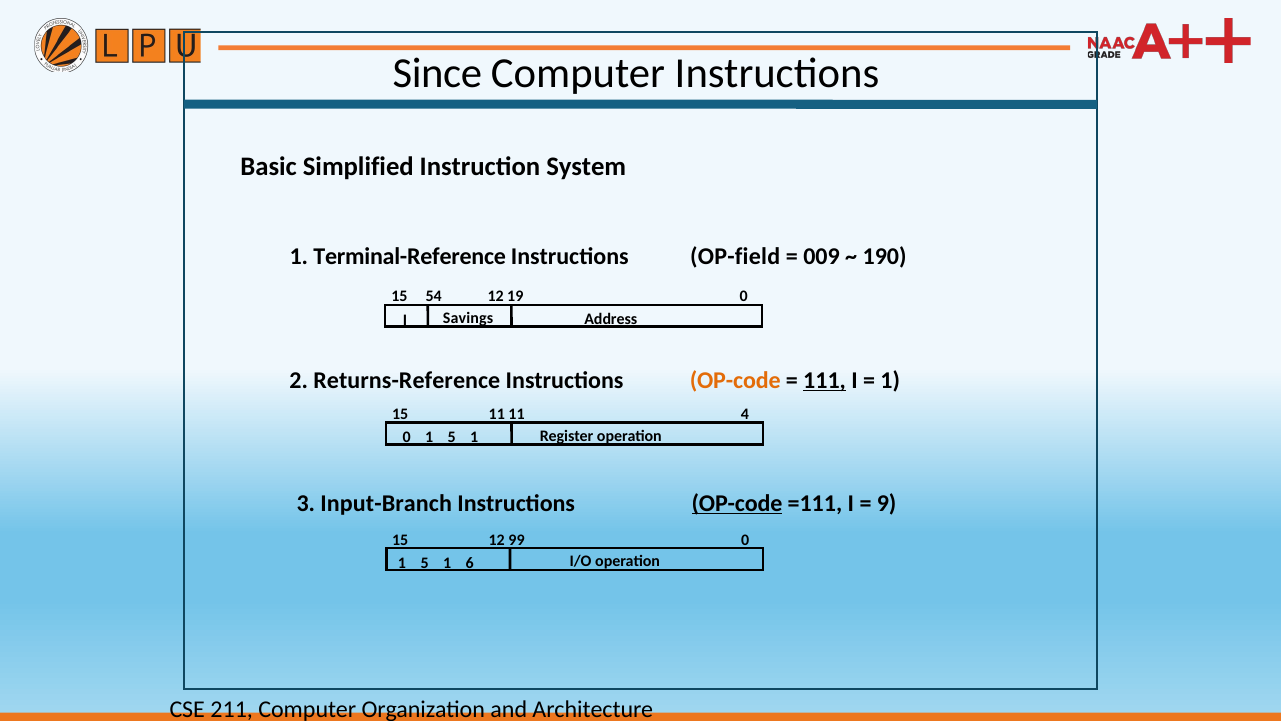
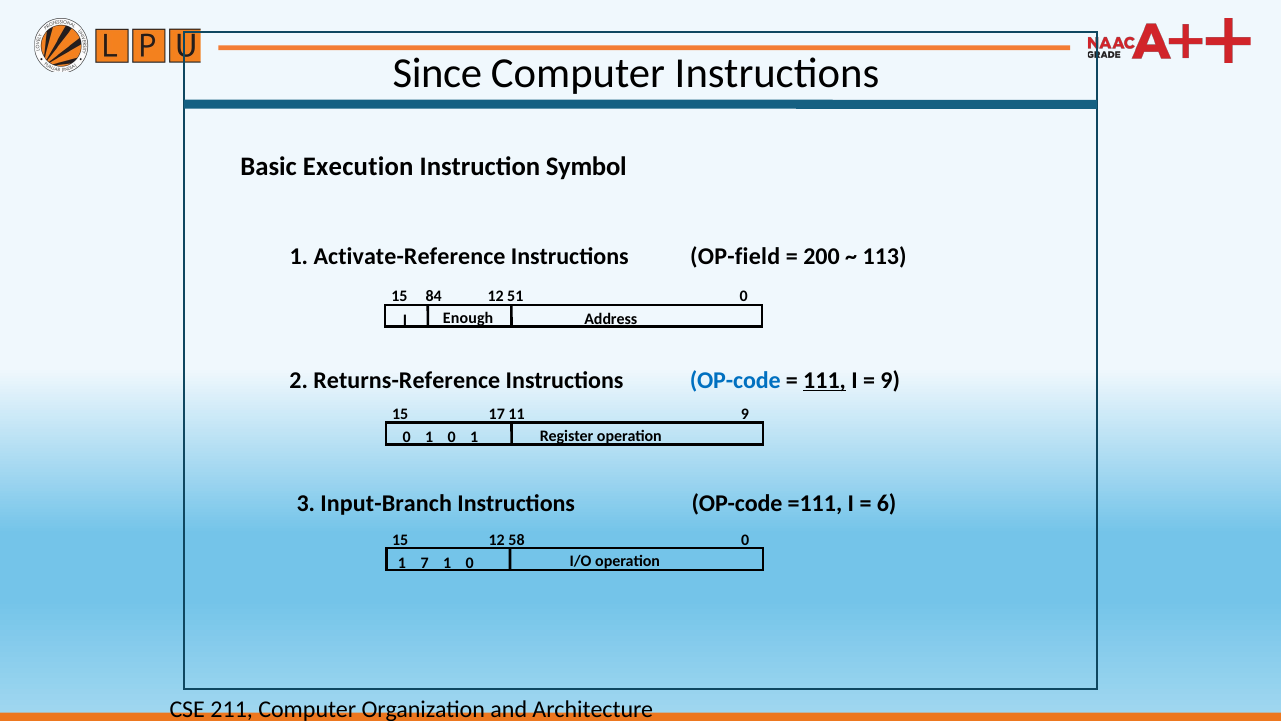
Simplified: Simplified -> Execution
System: System -> Symbol
Terminal-Reference: Terminal-Reference -> Activate-Reference
009: 009 -> 200
190: 190 -> 113
54: 54 -> 84
19: 19 -> 51
Savings: Savings -> Enough
OP-code at (735, 380) colour: orange -> blue
1 at (890, 380): 1 -> 9
15 11: 11 -> 17
11 4: 4 -> 9
0 1 5: 5 -> 0
OP-code at (737, 503) underline: present -> none
9: 9 -> 6
99: 99 -> 58
5 at (425, 563): 5 -> 7
6 at (470, 563): 6 -> 0
